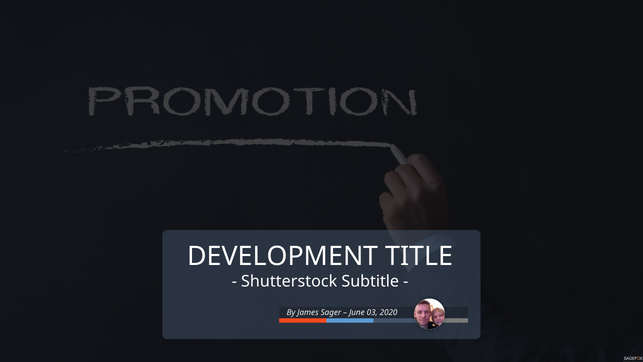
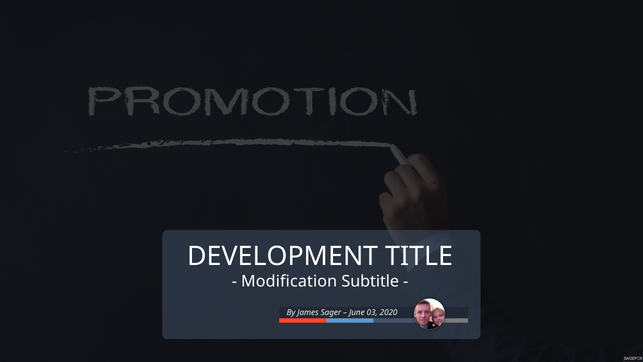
Shutterstock: Shutterstock -> Modification
